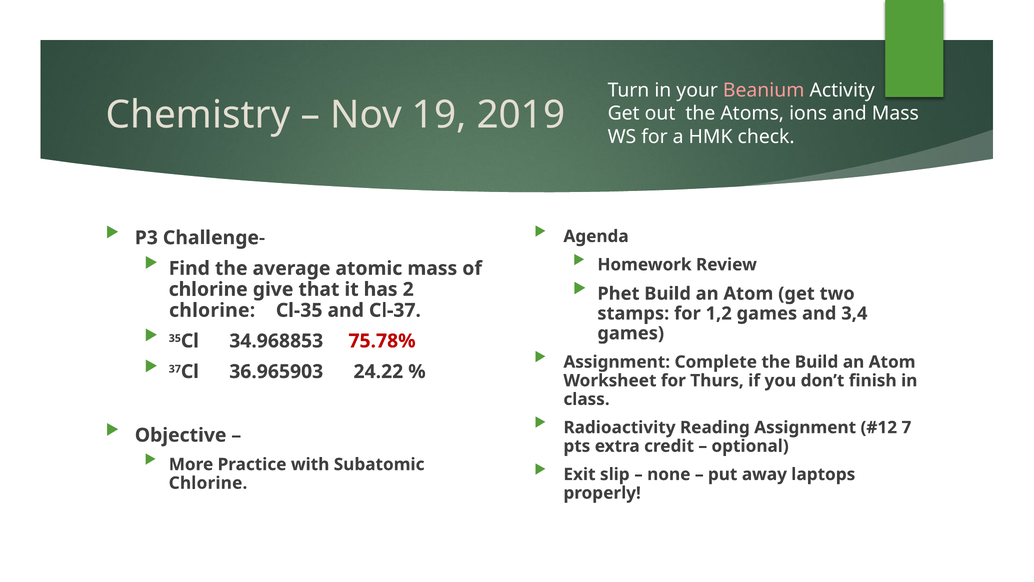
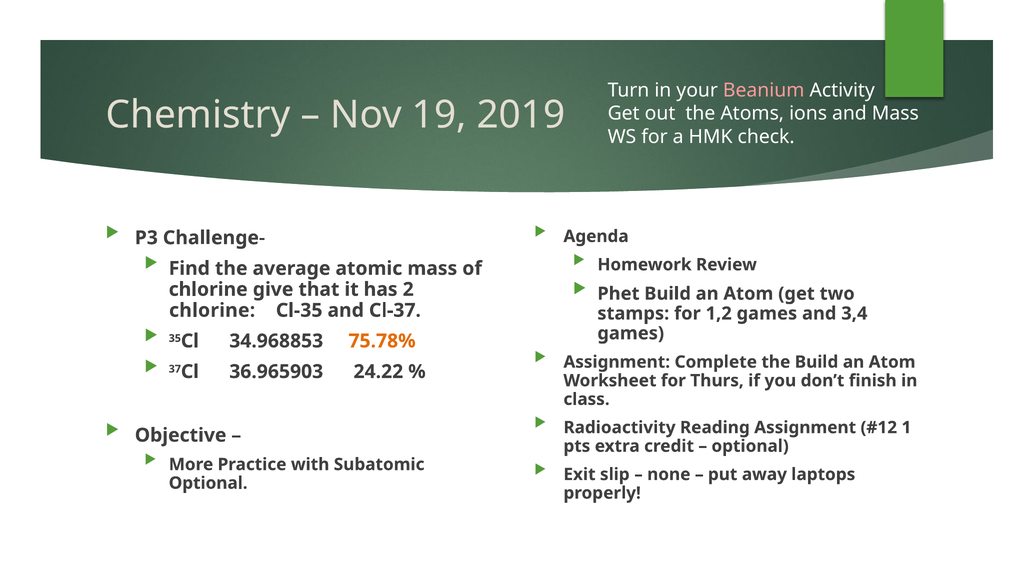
75.78% colour: red -> orange
7: 7 -> 1
Chlorine at (208, 483): Chlorine -> Optional
